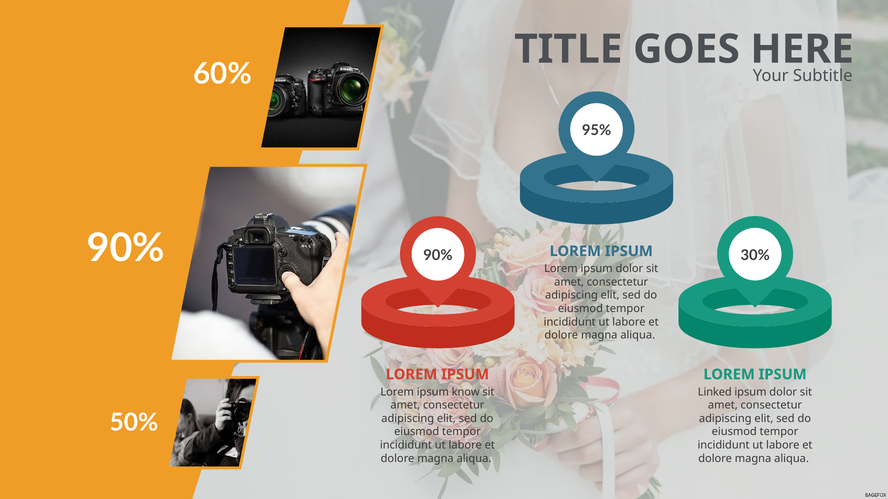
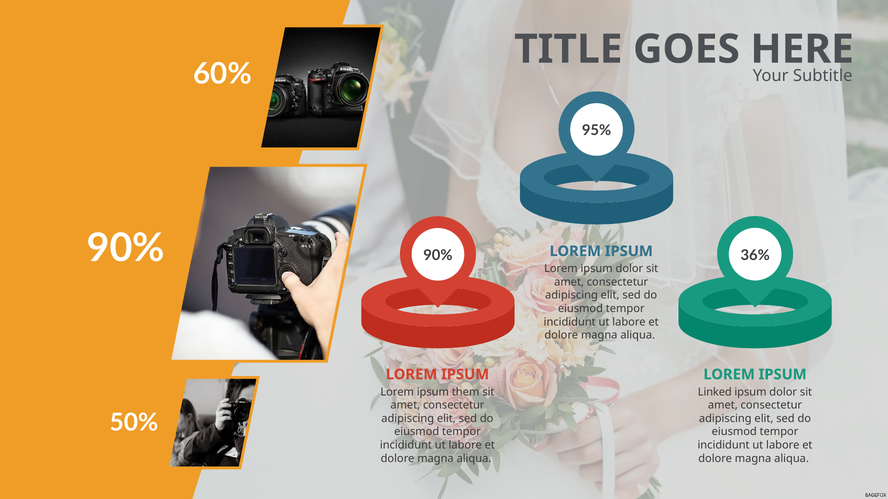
30%: 30% -> 36%
know: know -> them
